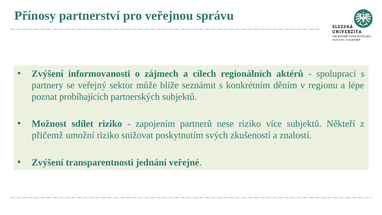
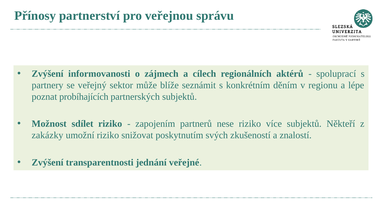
přičemž: přičemž -> zakázky
